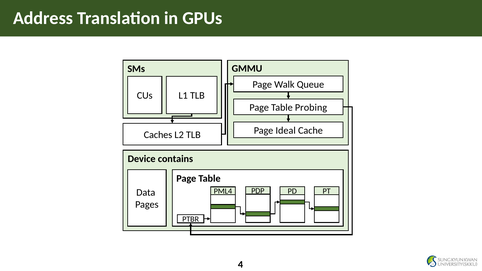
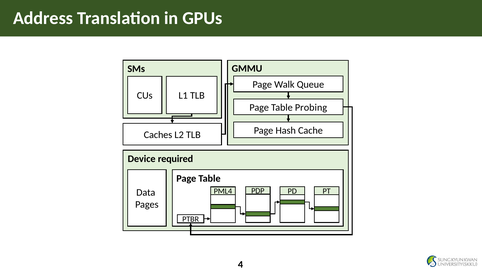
Ideal: Ideal -> Hash
contains: contains -> required
